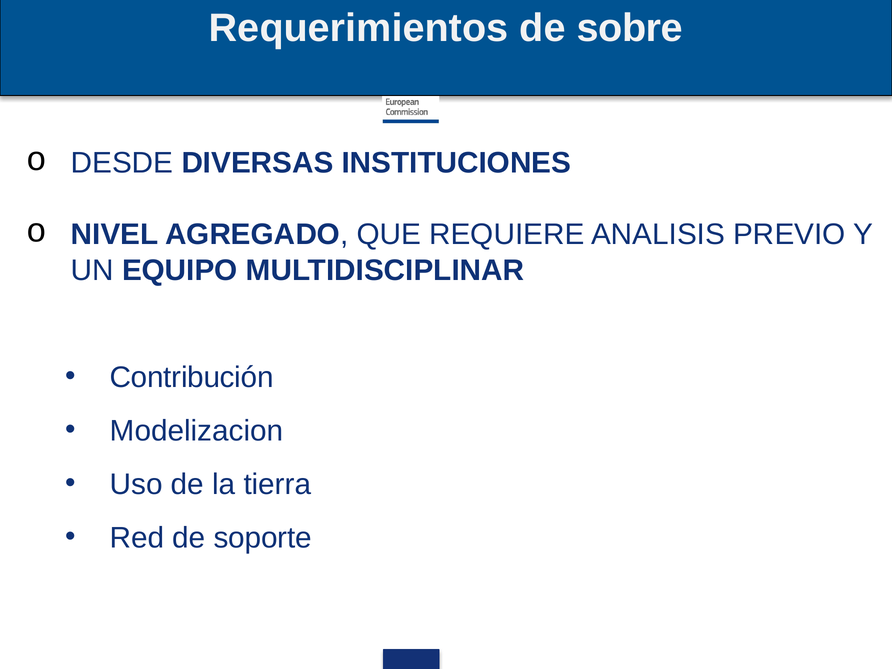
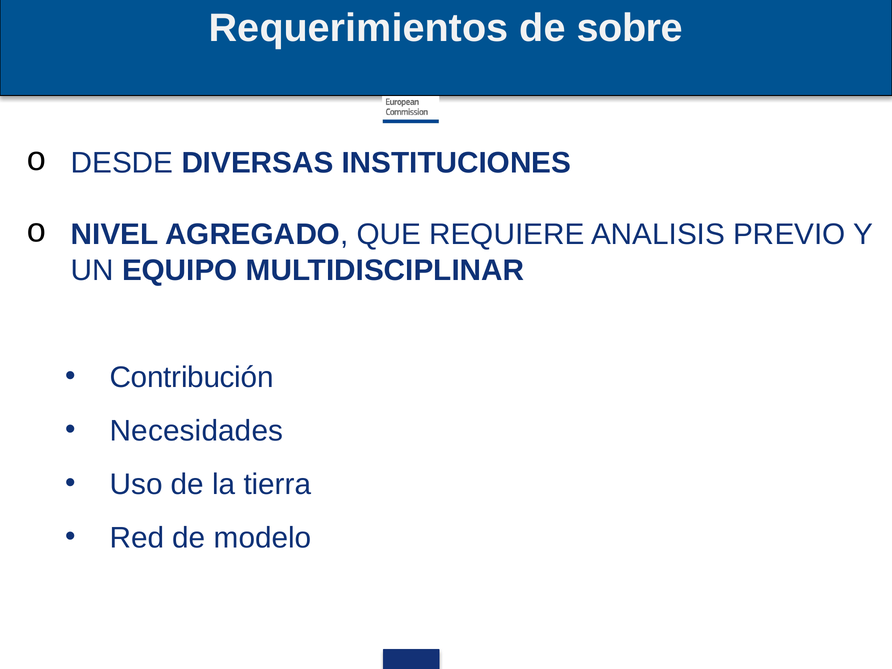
Modelizacion: Modelizacion -> Necesidades
soporte: soporte -> modelo
